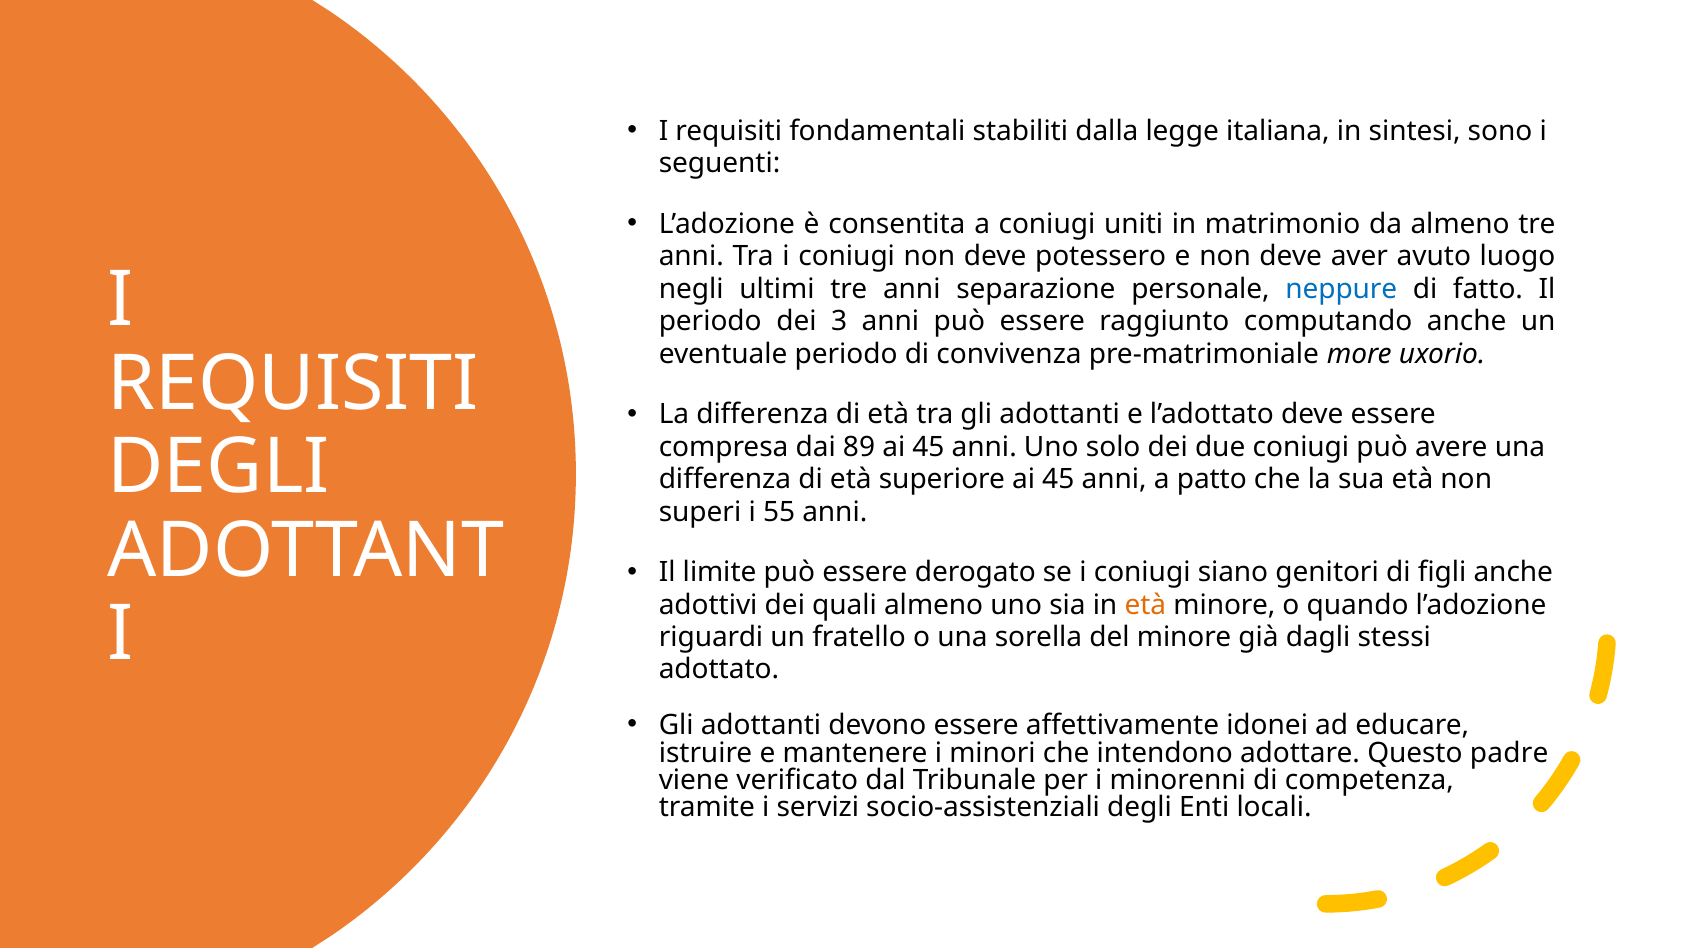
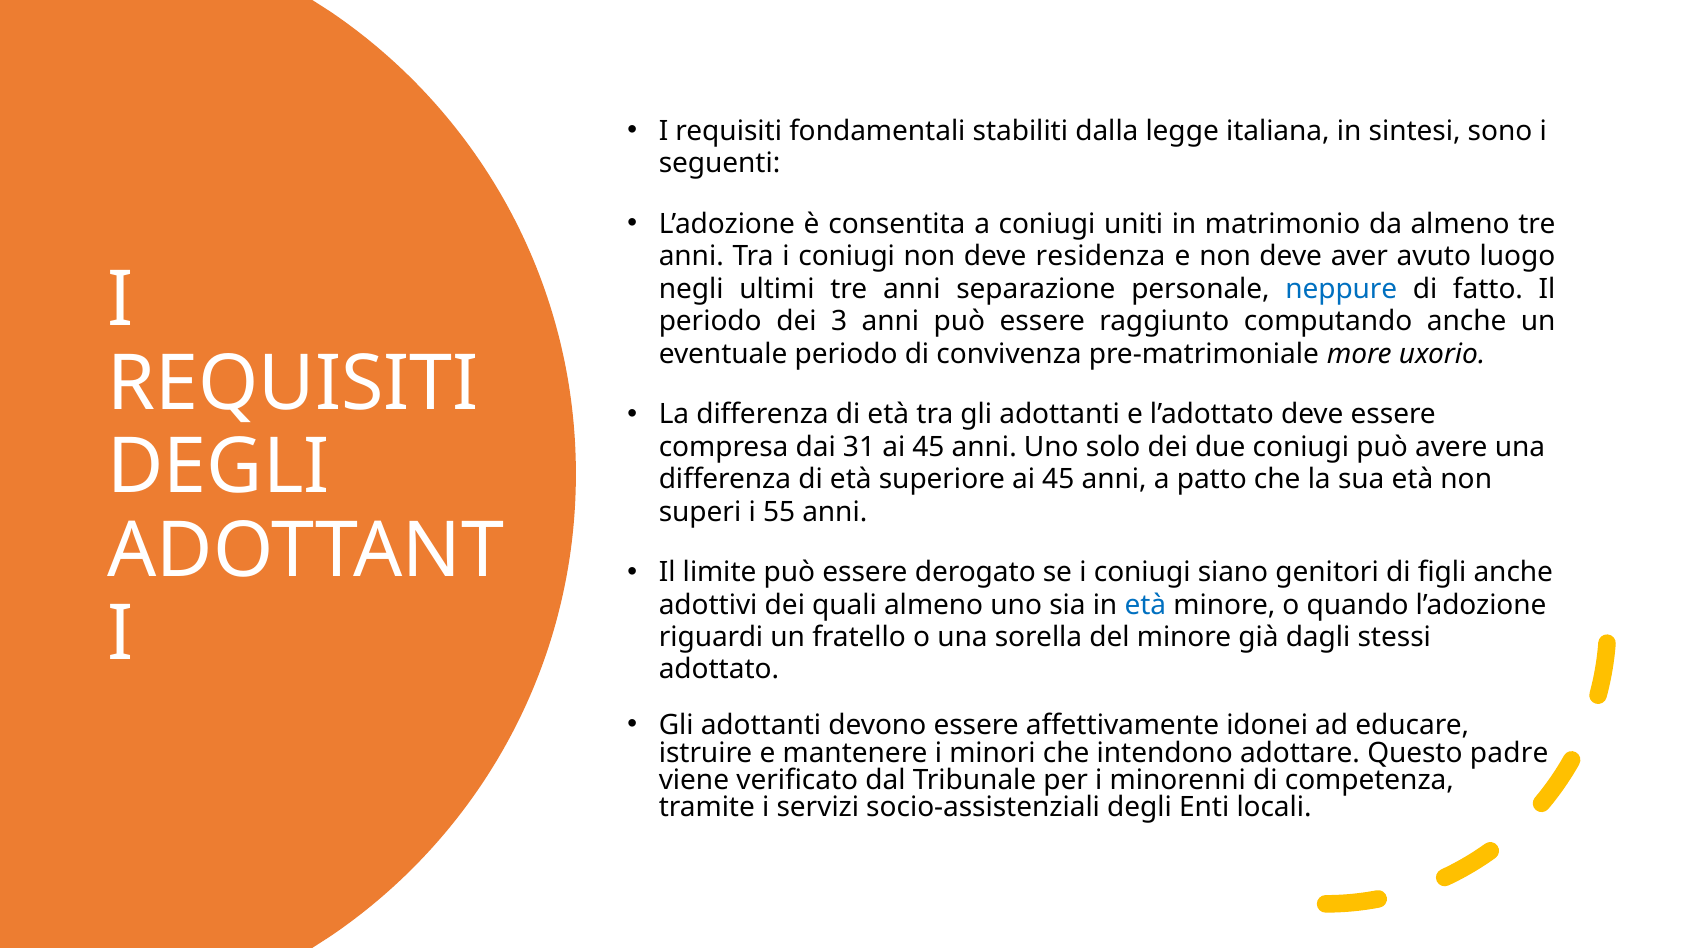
potessero: potessero -> residenza
89: 89 -> 31
età at (1145, 605) colour: orange -> blue
